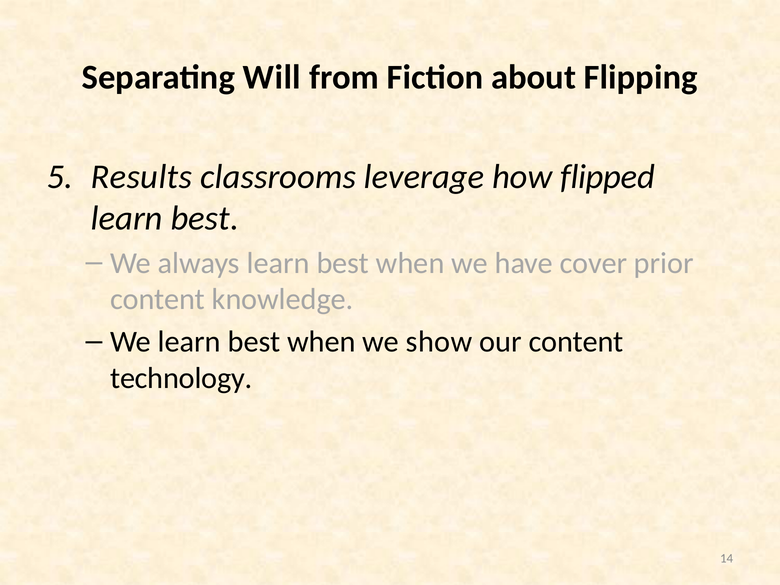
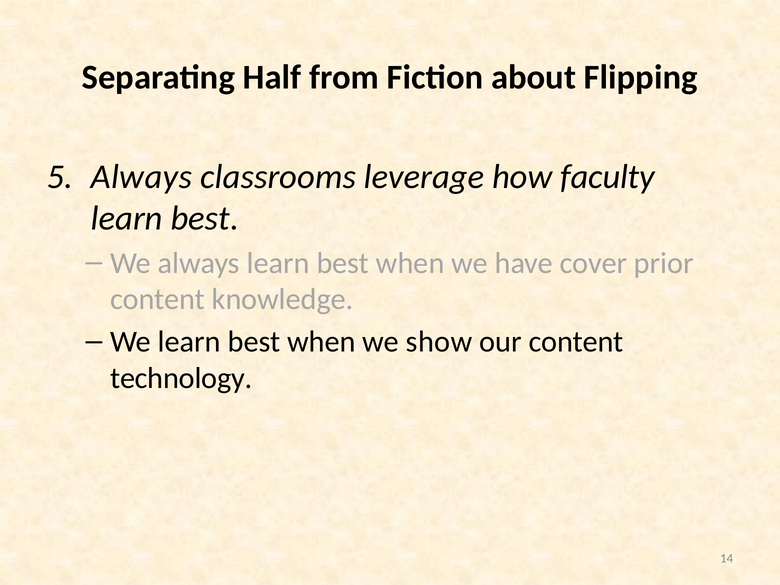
Will: Will -> Half
Results at (141, 177): Results -> Always
flipped: flipped -> faculty
